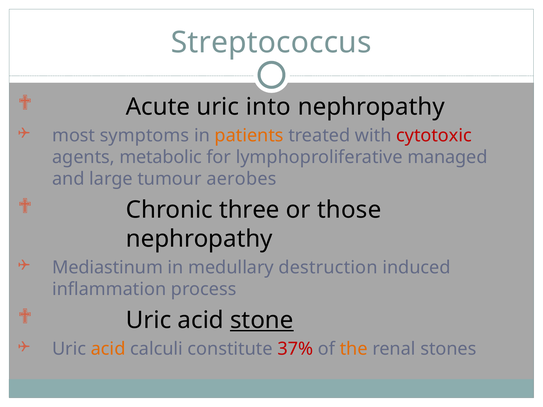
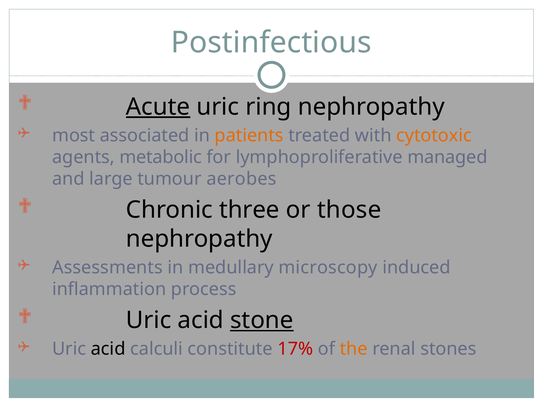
Streptococcus: Streptococcus -> Postinfectious
Acute underline: none -> present
into: into -> ring
symptoms: symptoms -> associated
cytotoxic colour: red -> orange
Mediastinum: Mediastinum -> Assessments
destruction: destruction -> microscopy
acid at (108, 349) colour: orange -> black
37%: 37% -> 17%
